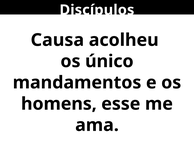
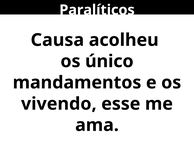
Discípulos: Discípulos -> Paralíticos
homens: homens -> vivendo
